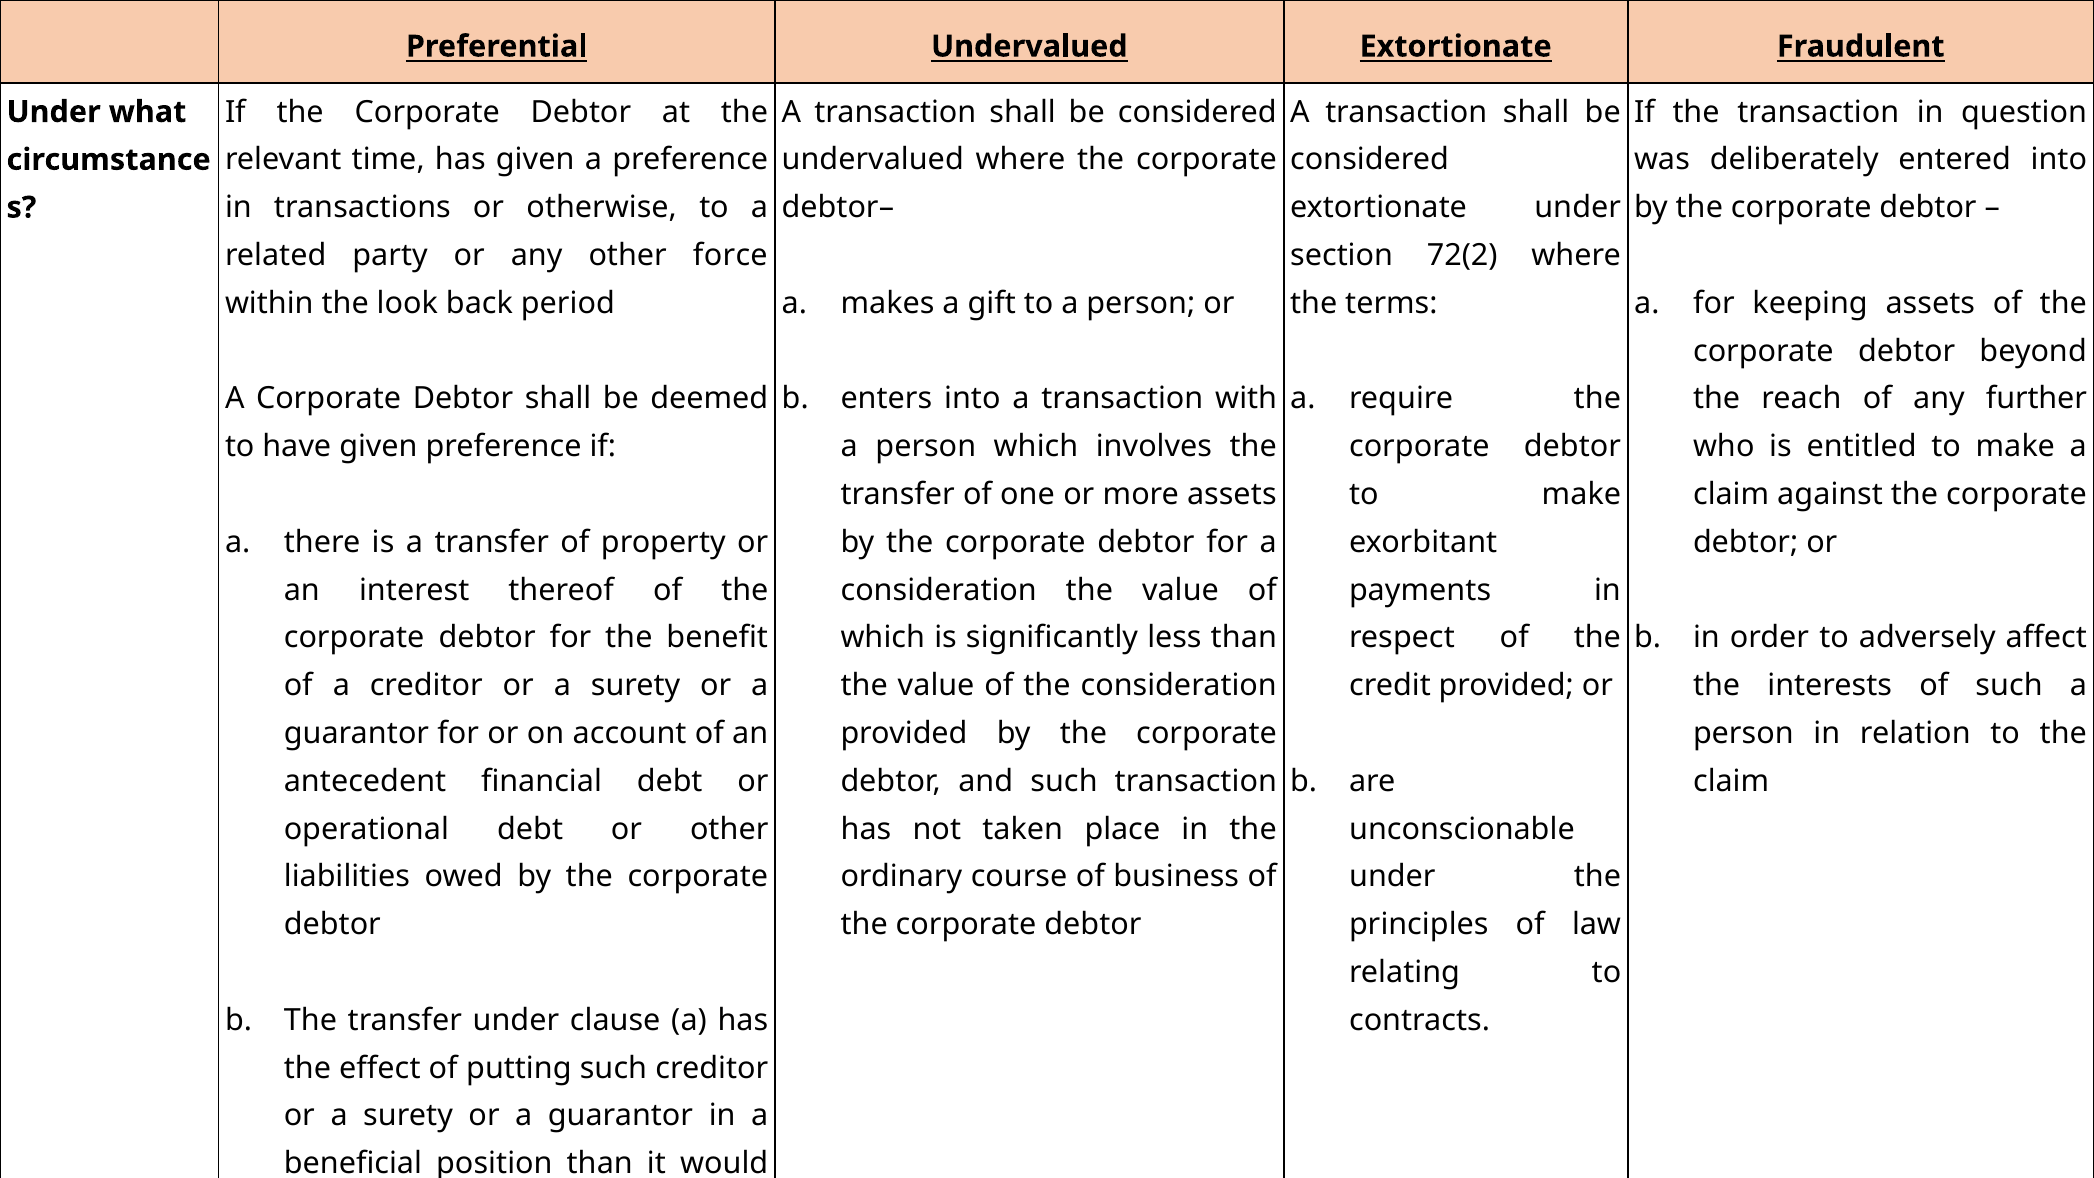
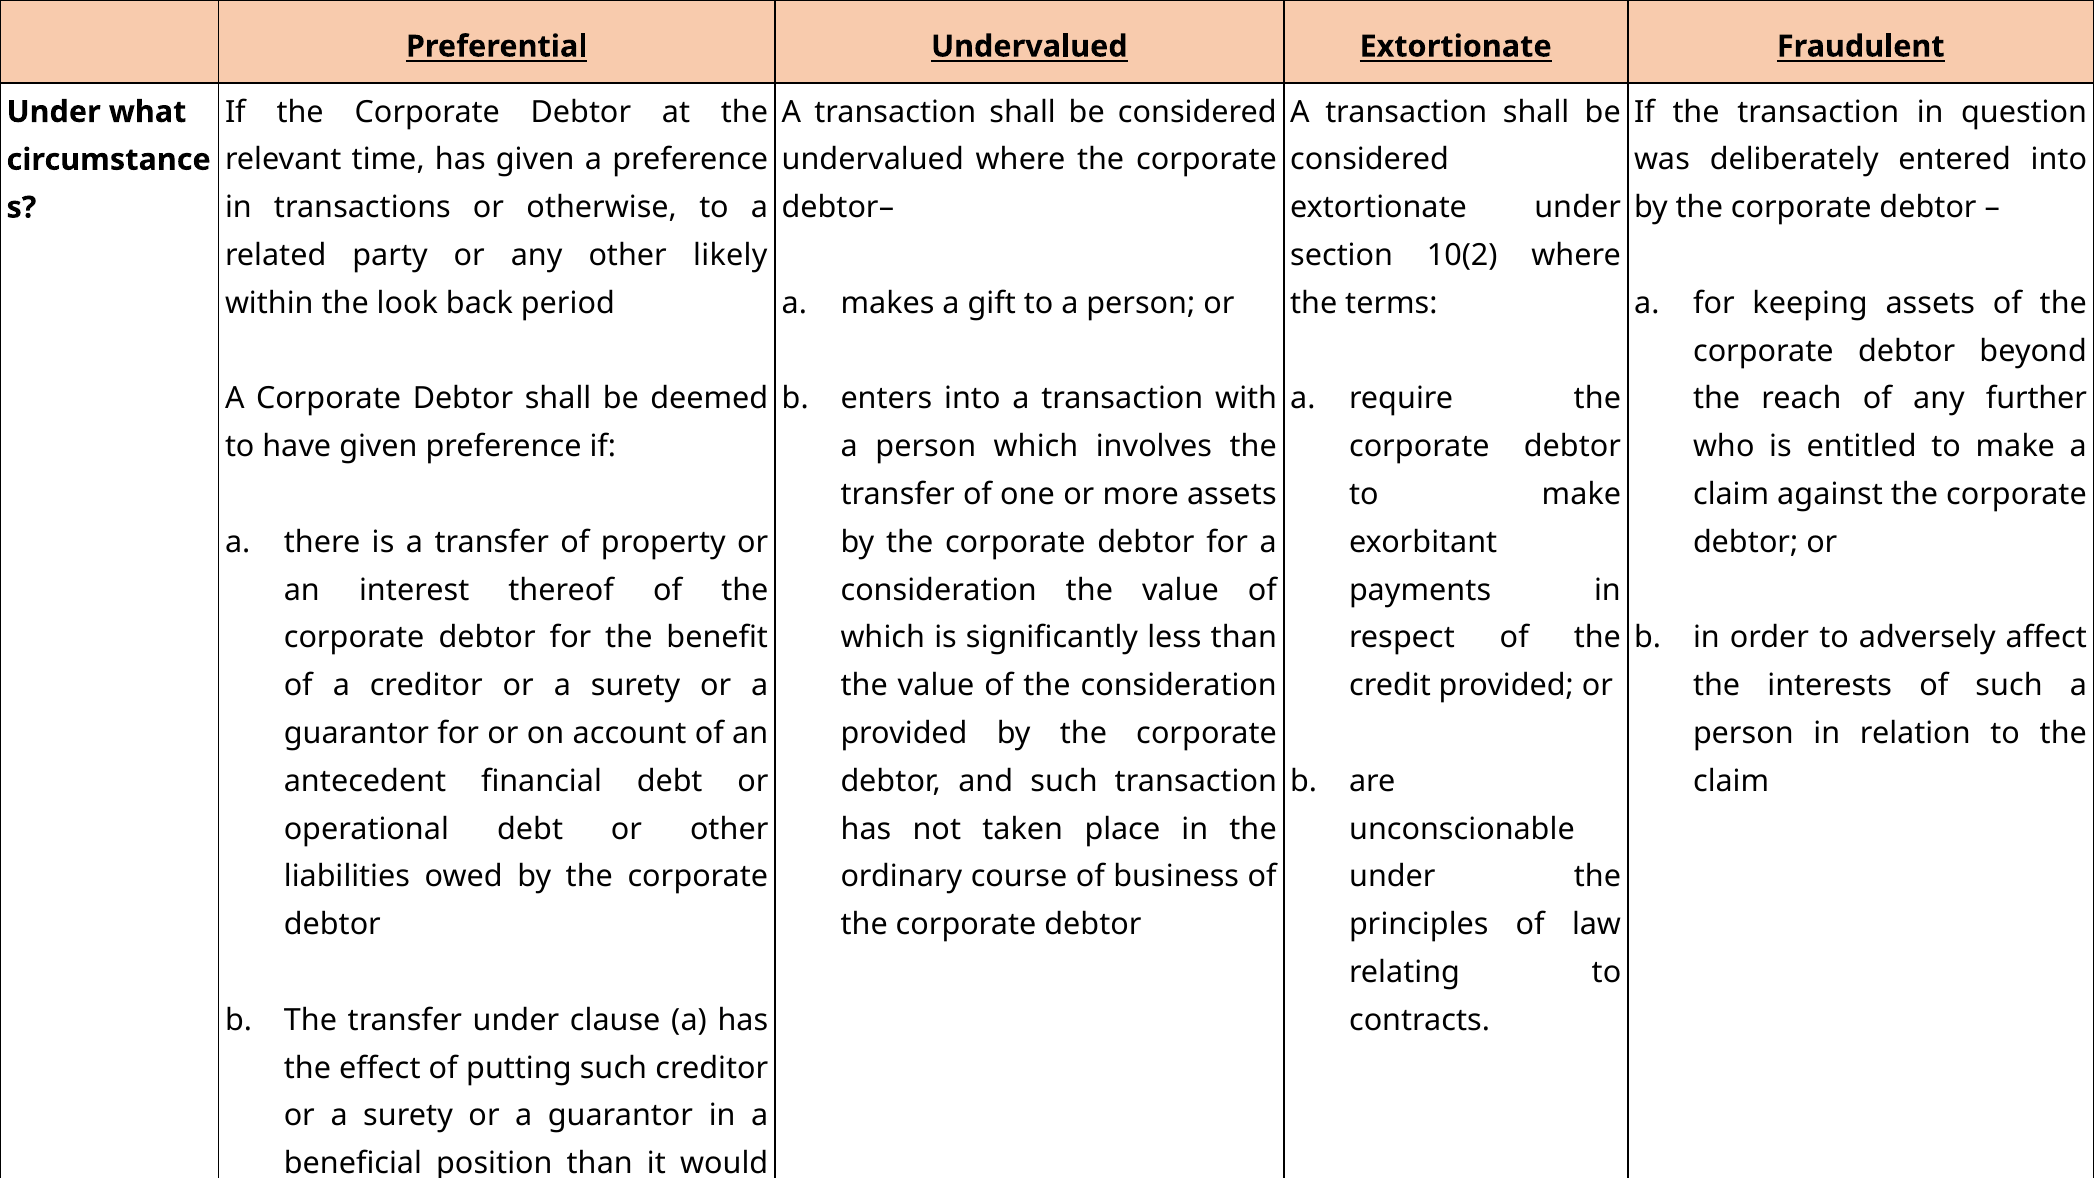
force: force -> likely
72(2: 72(2 -> 10(2
